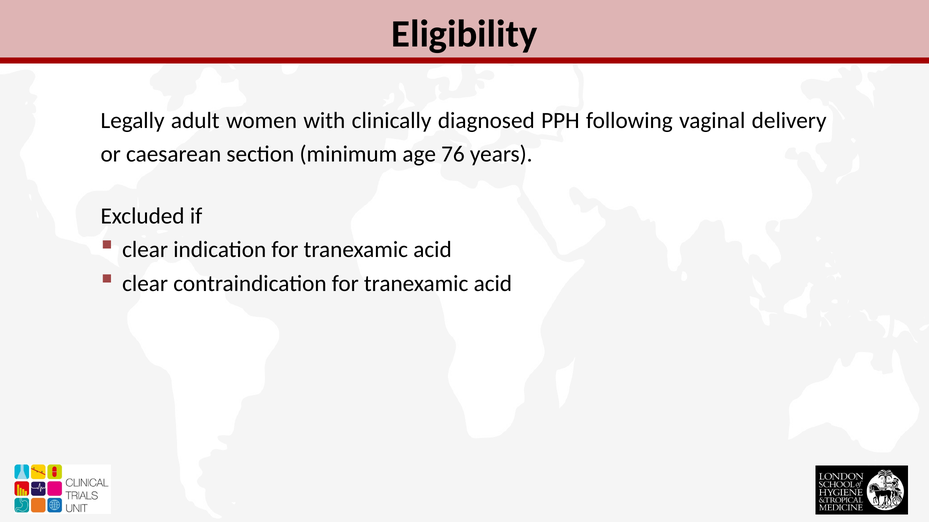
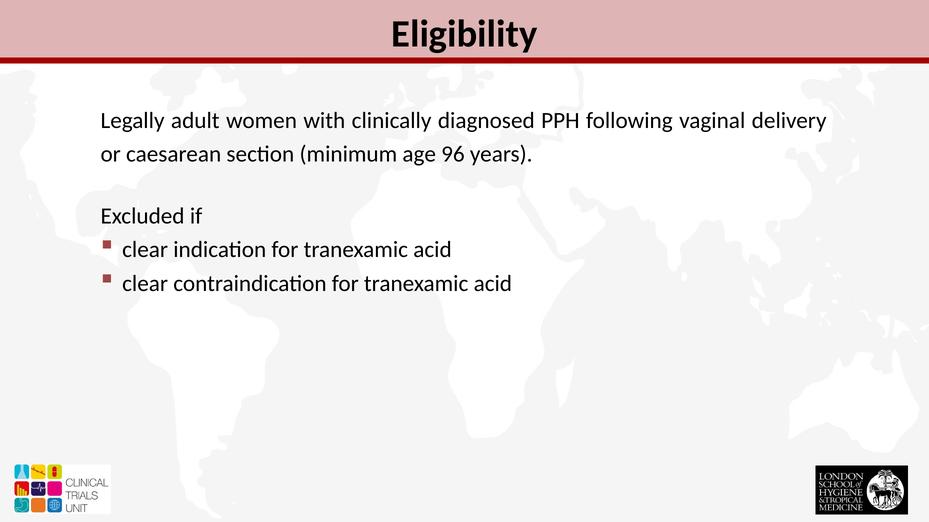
76: 76 -> 96
